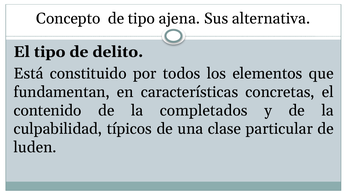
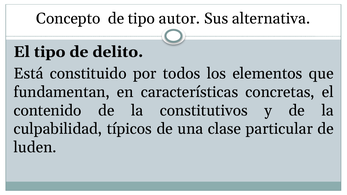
ajena: ajena -> autor
completados: completados -> constitutivos
